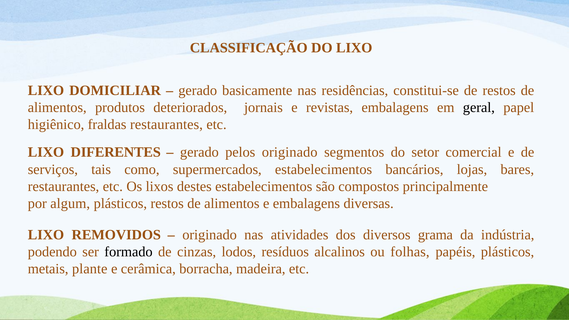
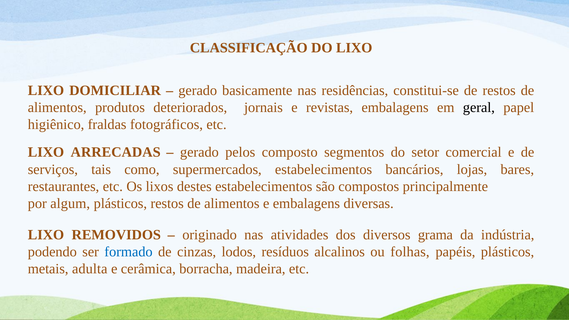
fraldas restaurantes: restaurantes -> fotográficos
DIFERENTES: DIFERENTES -> ARRECADAS
pelos originado: originado -> composto
formado colour: black -> blue
plante: plante -> adulta
